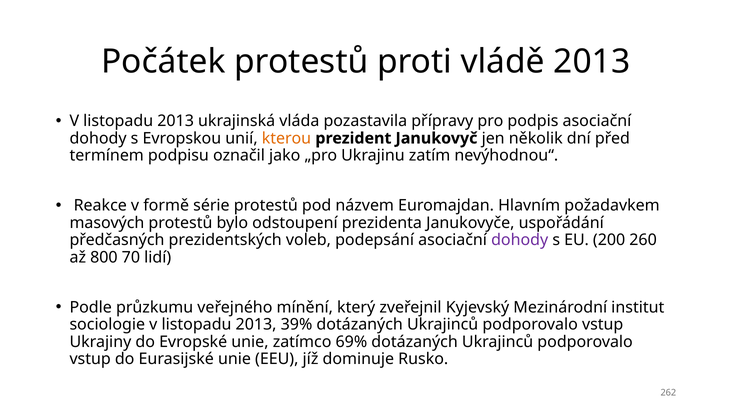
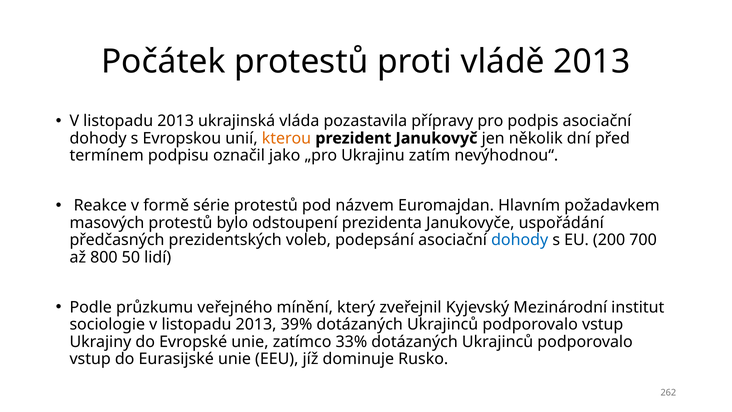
dohody at (520, 240) colour: purple -> blue
260: 260 -> 700
70: 70 -> 50
69%: 69% -> 33%
